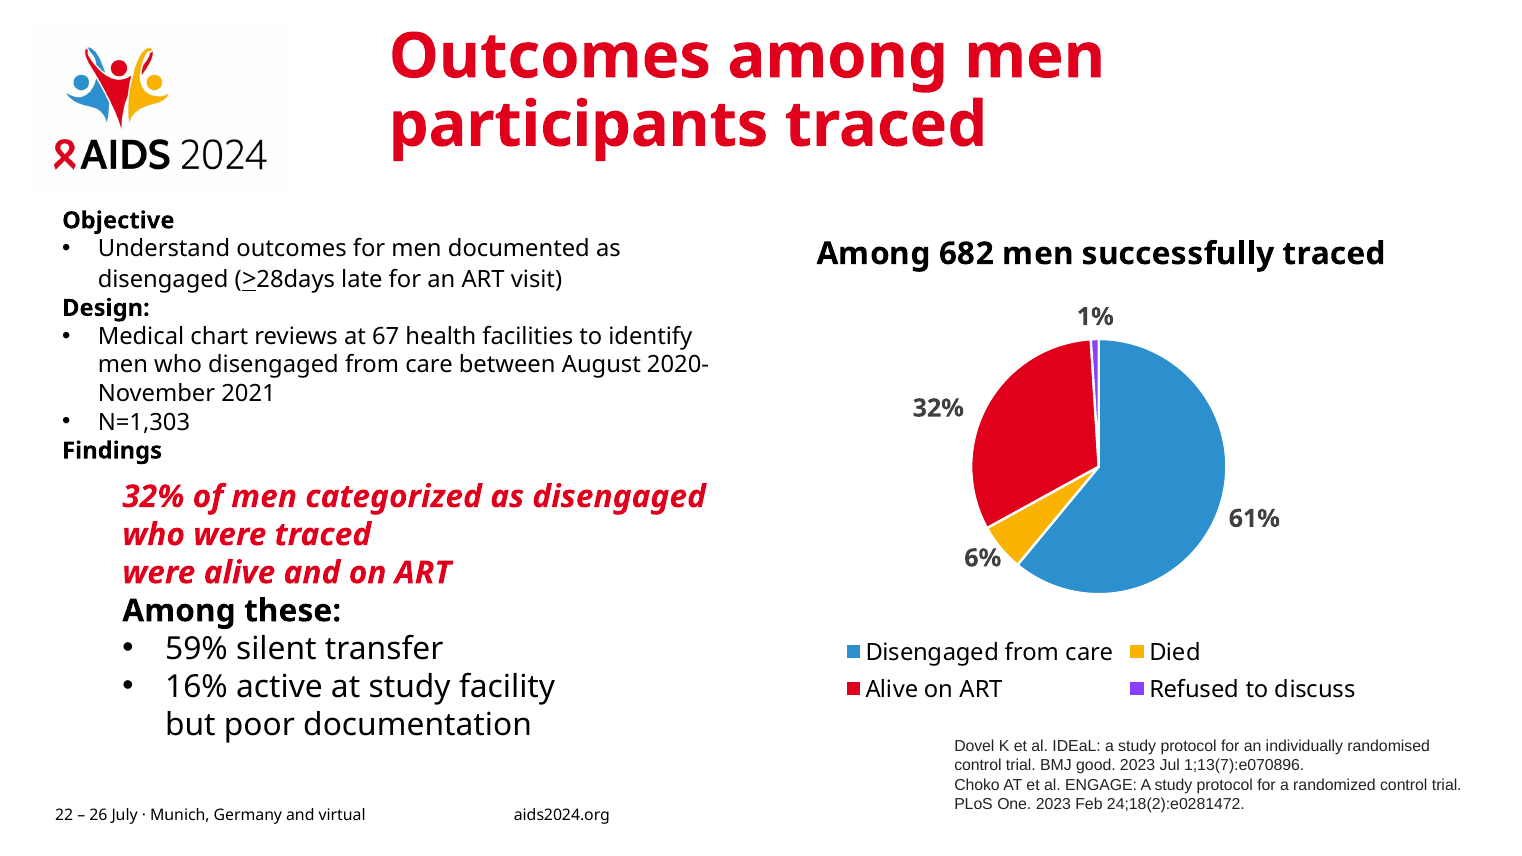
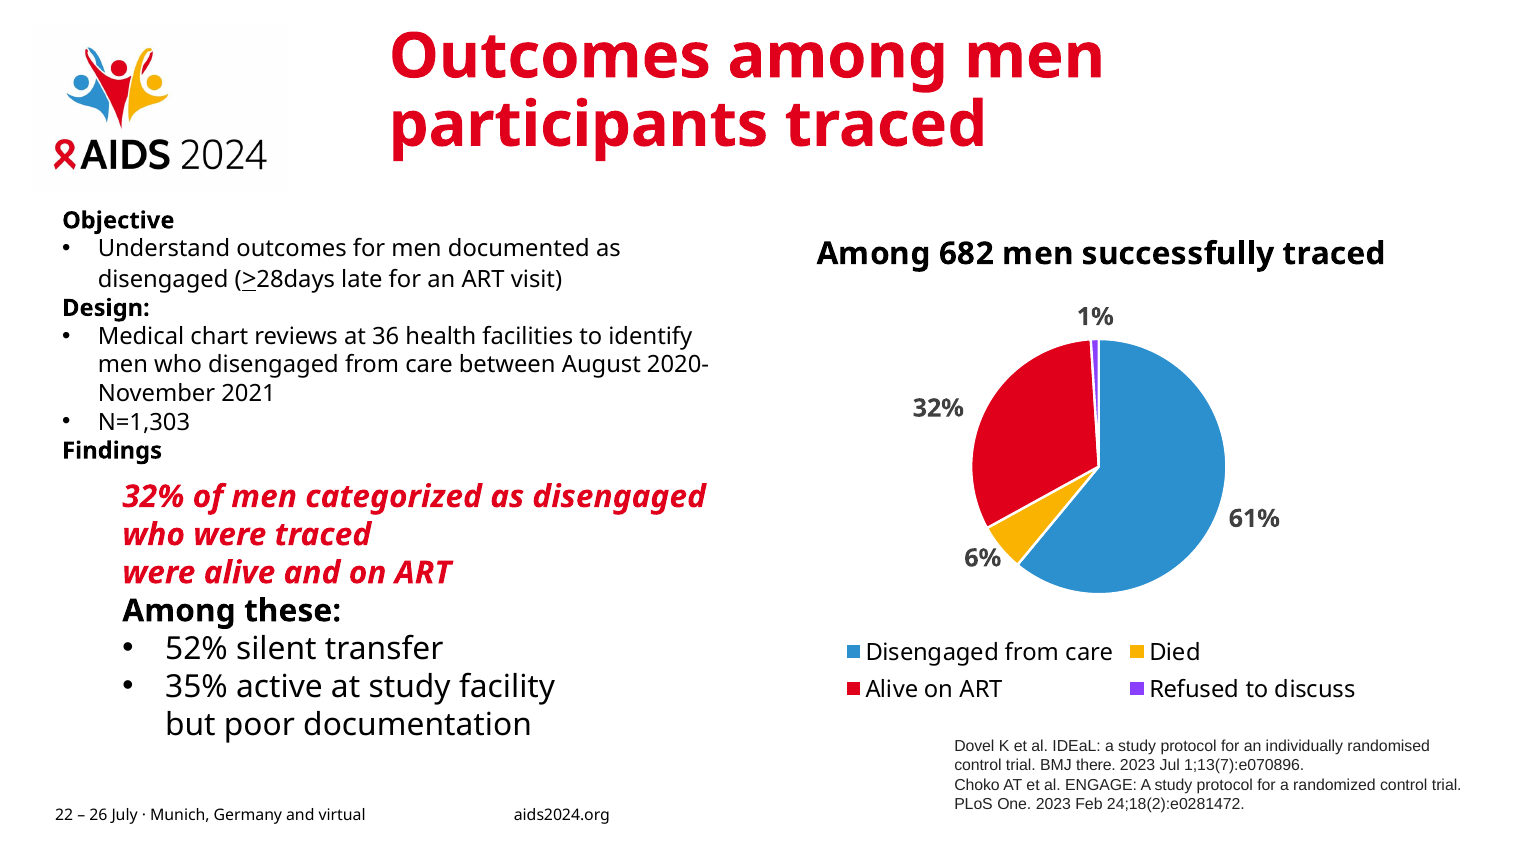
67: 67 -> 36
59%: 59% -> 52%
16%: 16% -> 35%
good: good -> there
